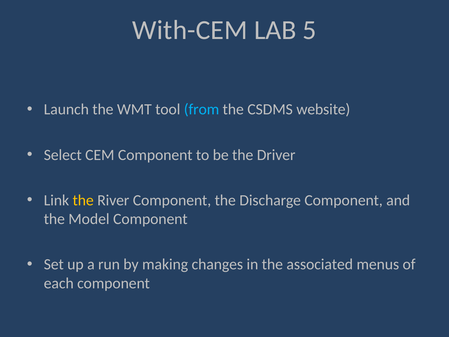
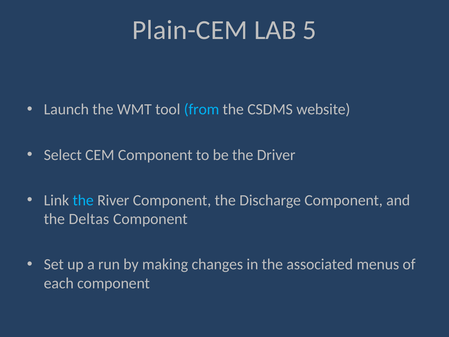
With-CEM: With-CEM -> Plain-CEM
the at (83, 200) colour: yellow -> light blue
Model: Model -> Deltas
